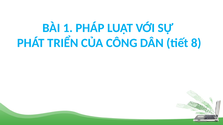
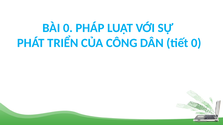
BÀI 1: 1 -> 0
tiết 8: 8 -> 0
